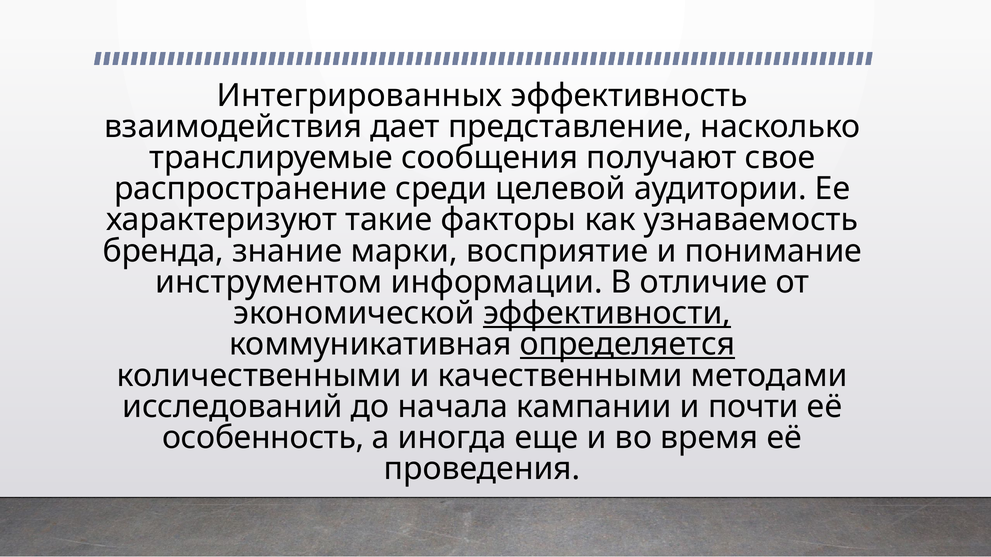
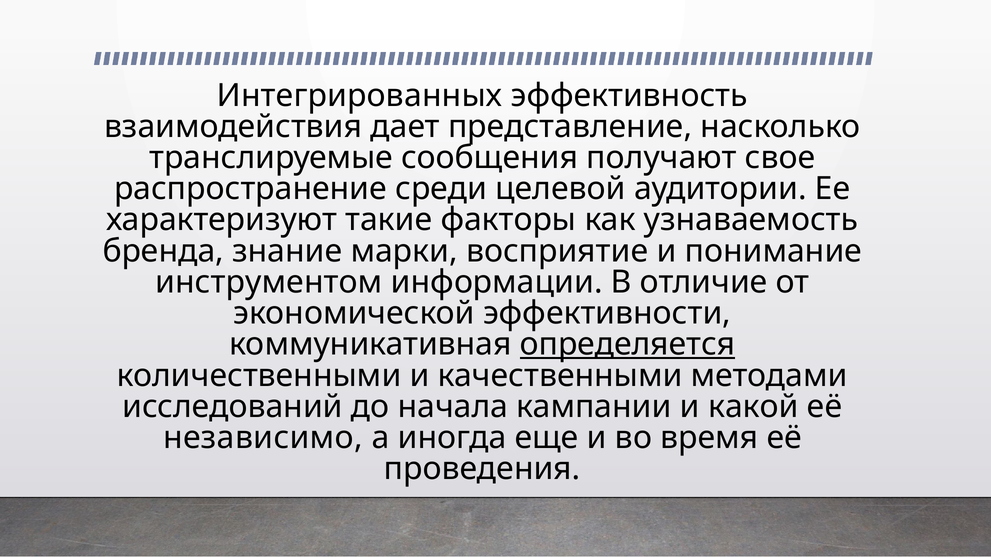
эффективности underline: present -> none
почти: почти -> какой
особенность: особенность -> независимо
